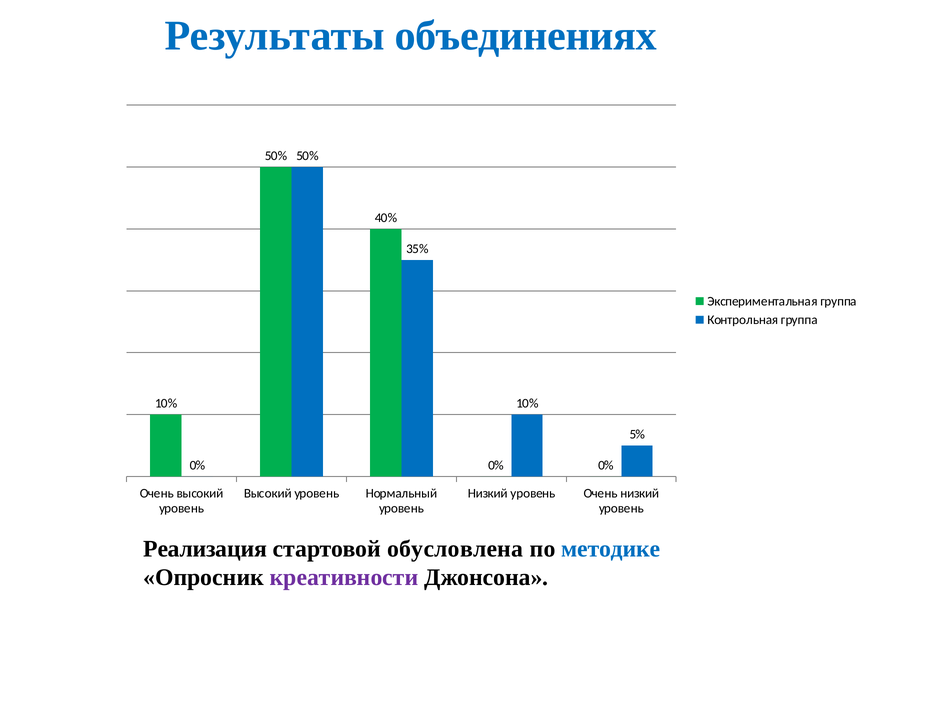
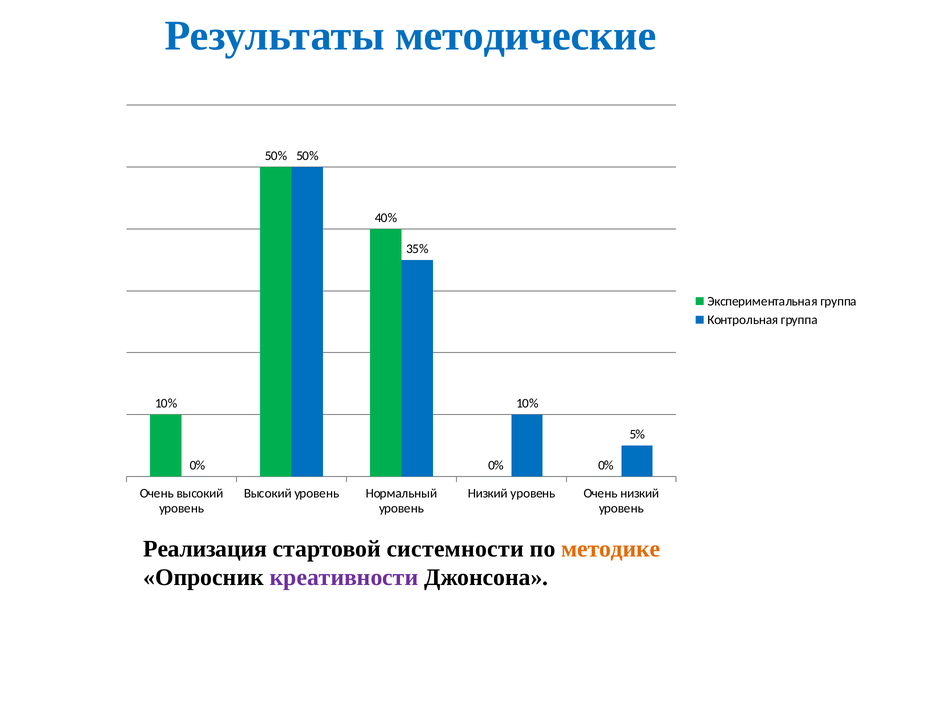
объединениях: объединениях -> методические
обусловлена: обусловлена -> системности
методике colour: blue -> orange
